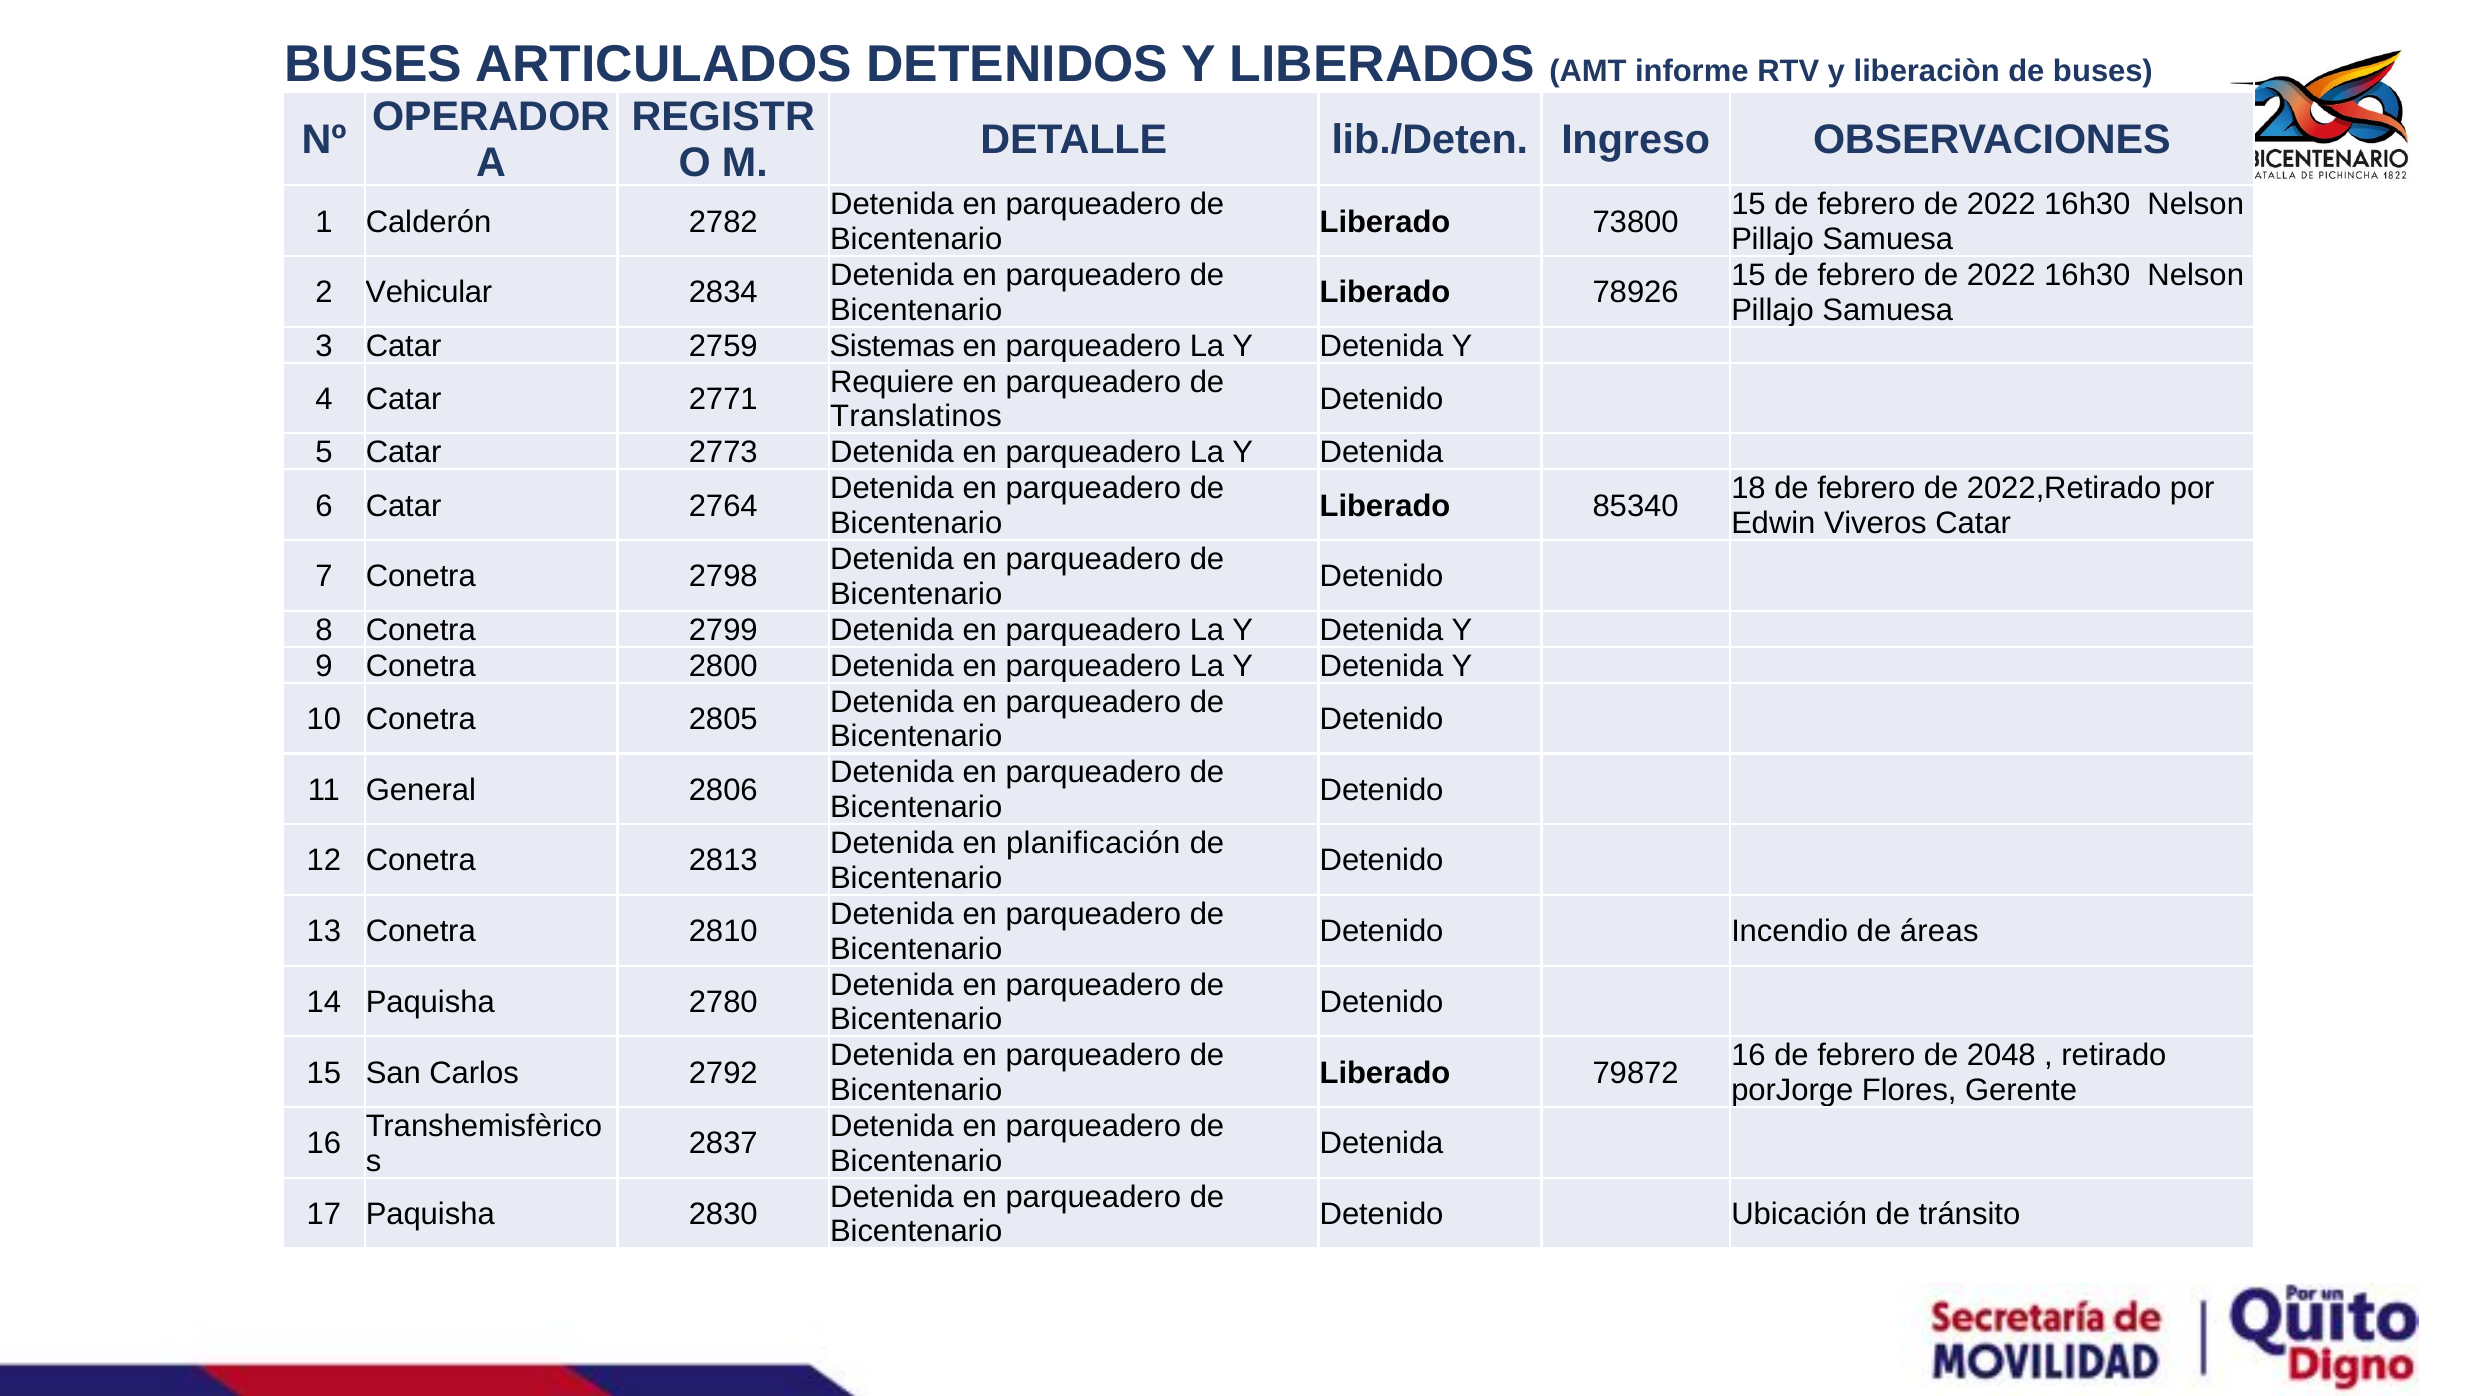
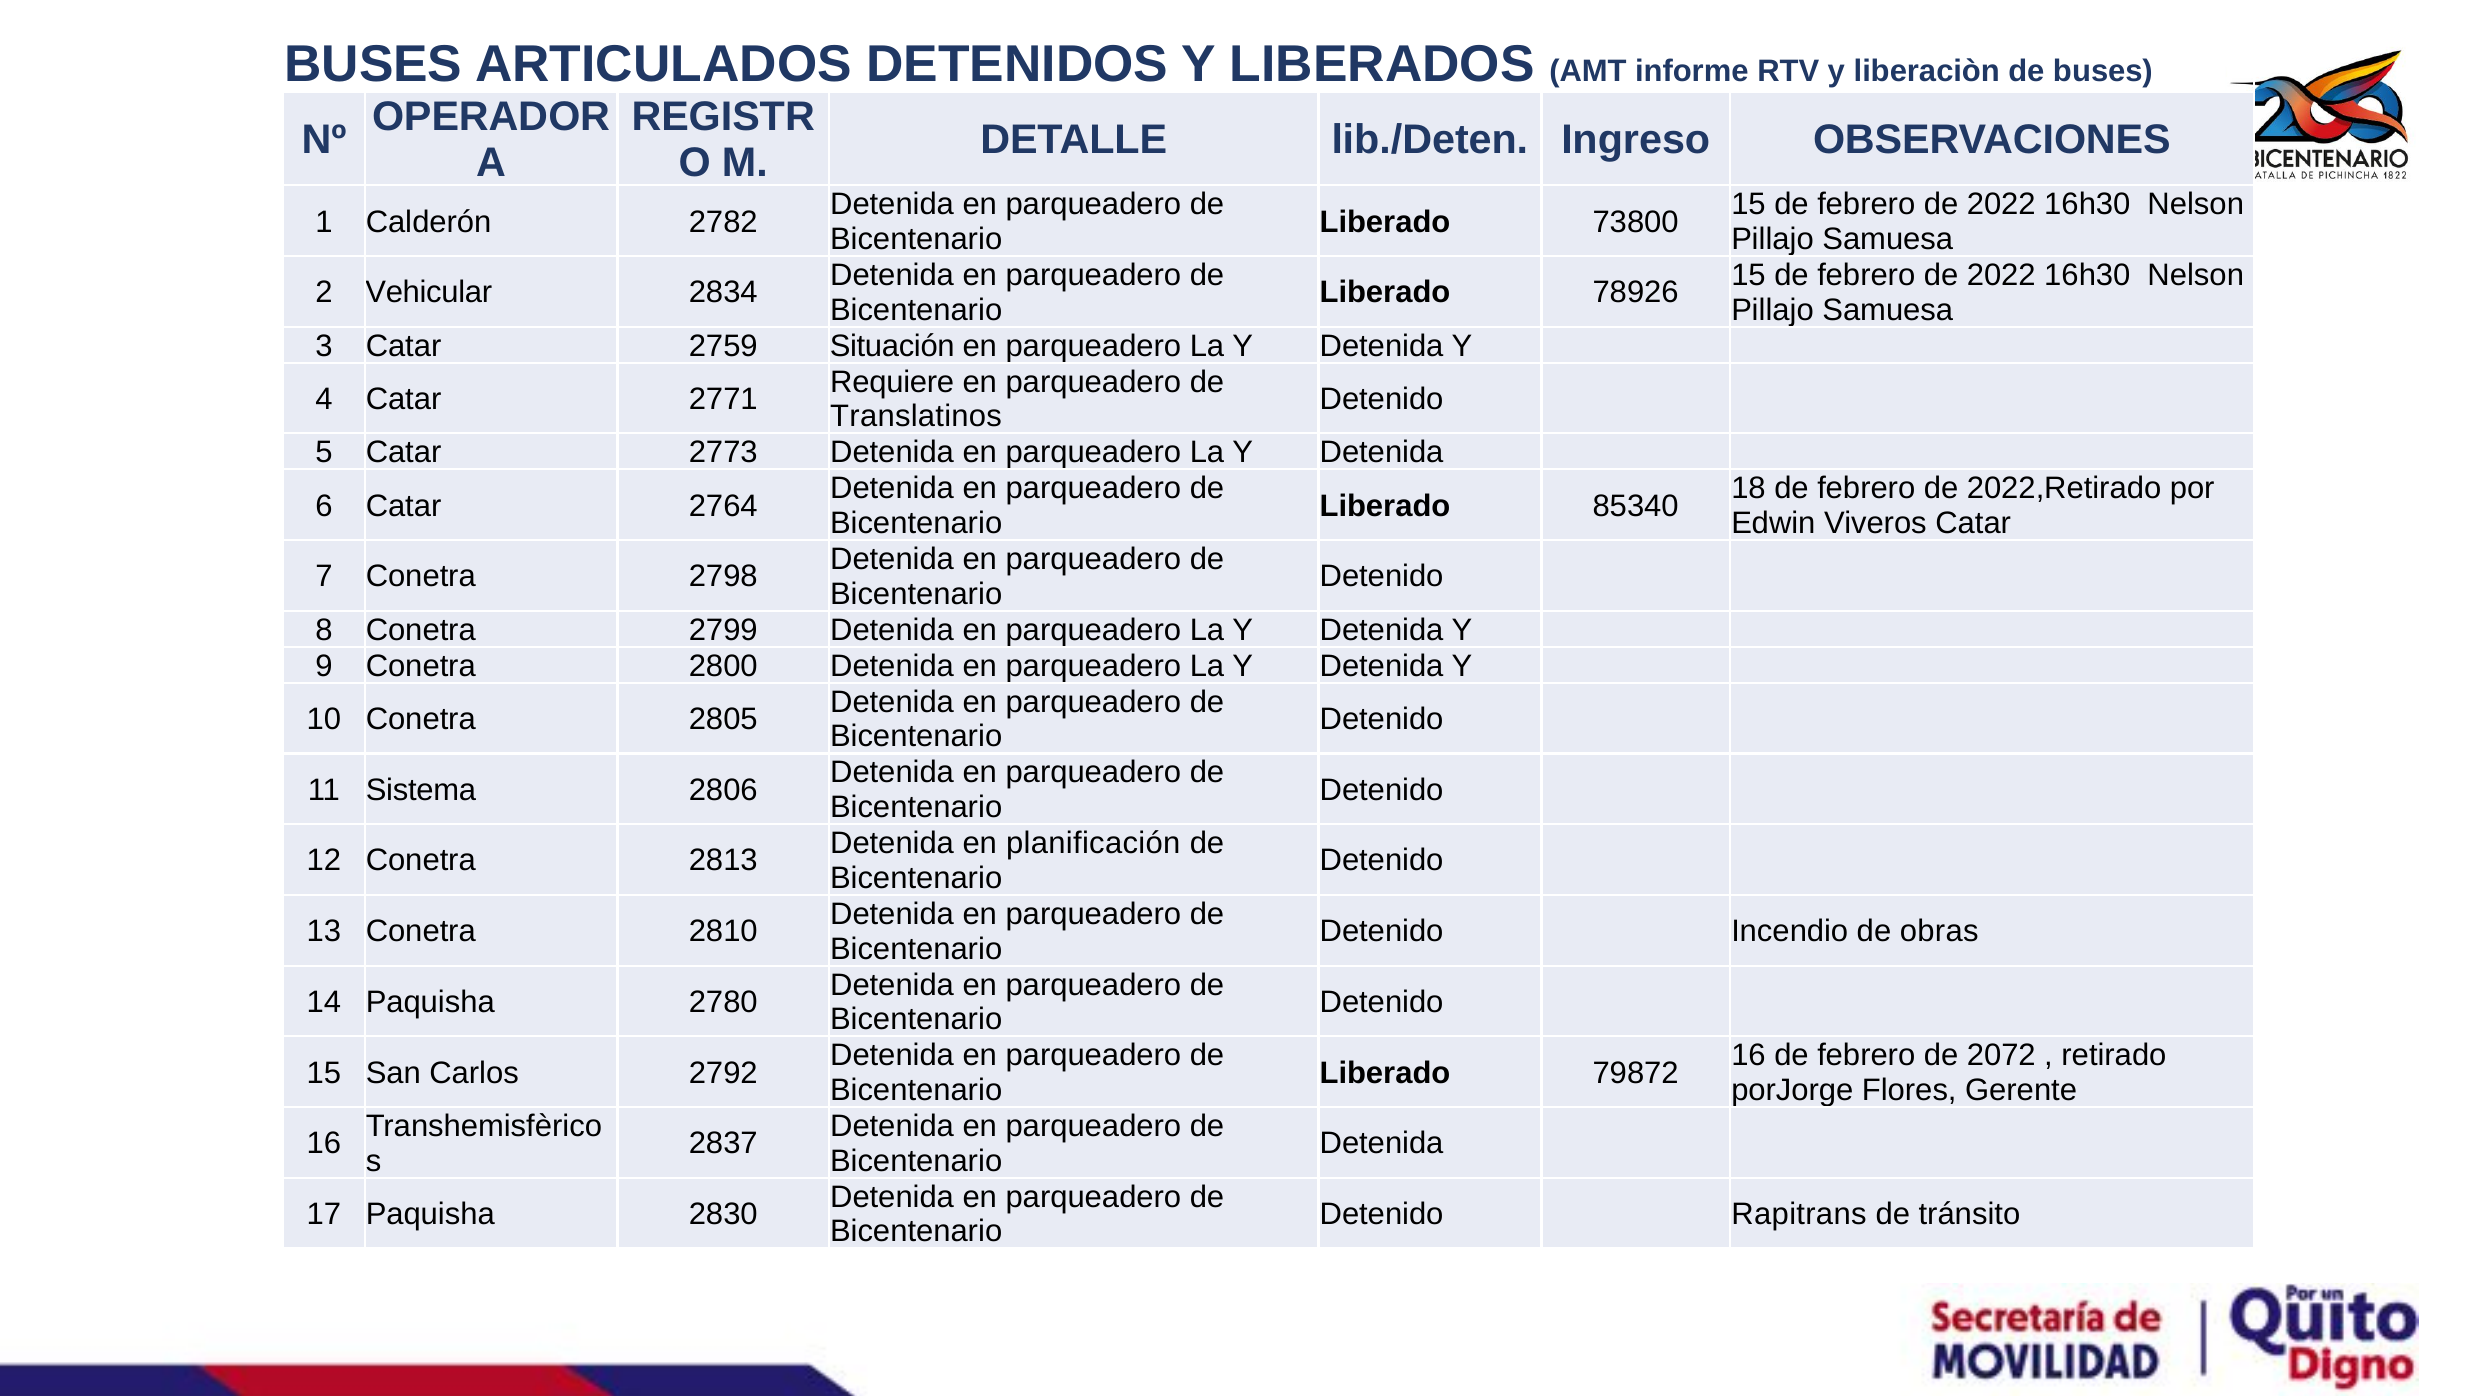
Sistemas: Sistemas -> Situación
General: General -> Sistema
áreas: áreas -> obras
2048: 2048 -> 2072
Ubicación: Ubicación -> Rapitrans
